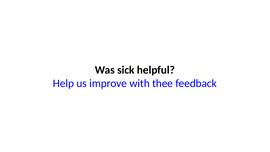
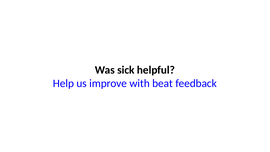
thee: thee -> beat
